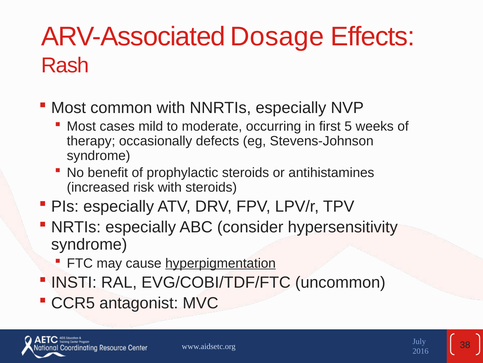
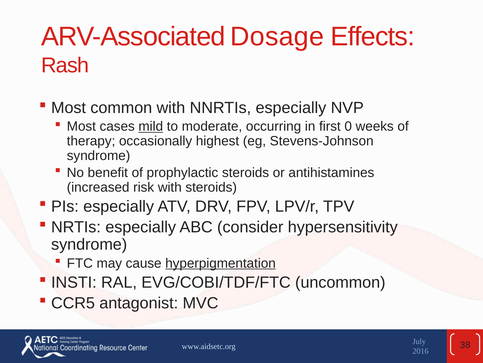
mild underline: none -> present
5: 5 -> 0
defects: defects -> highest
